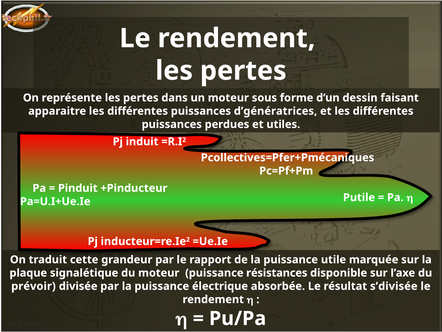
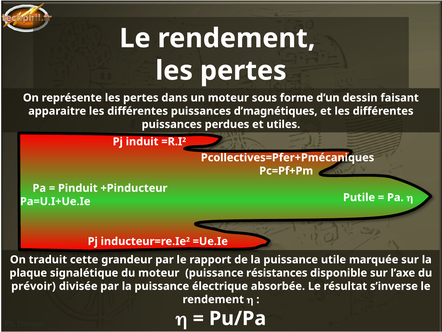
d’génératrices: d’génératrices -> d’magnétiques
s’divisée: s’divisée -> s’inverse
